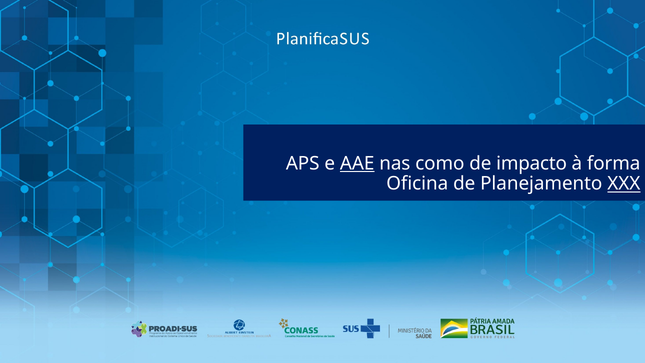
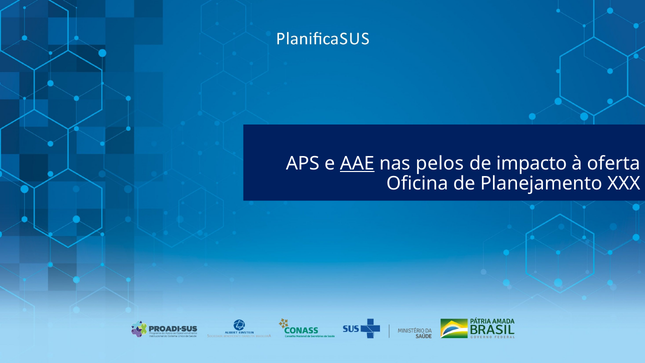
como: como -> pelos
forma: forma -> oferta
XXX underline: present -> none
